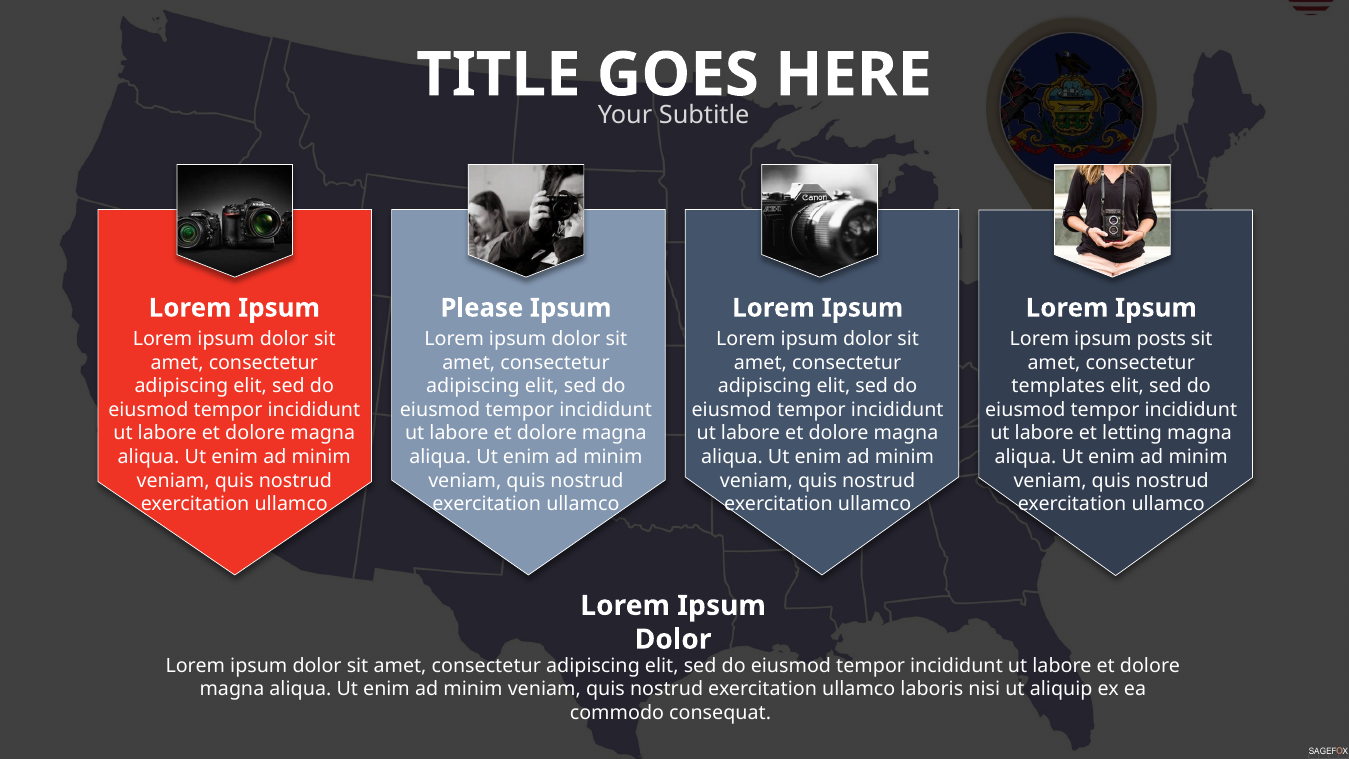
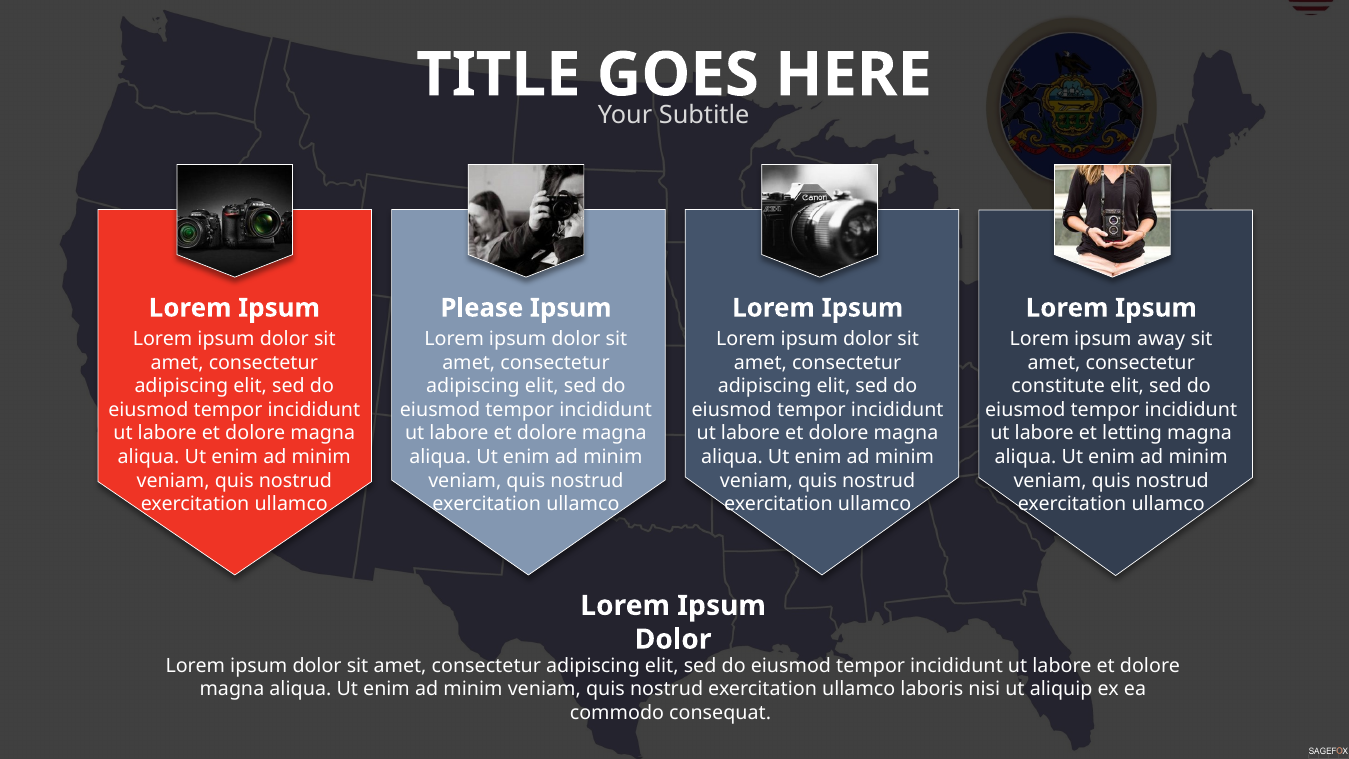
posts: posts -> away
templates: templates -> constitute
